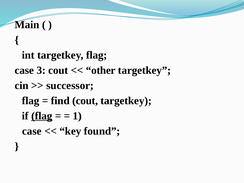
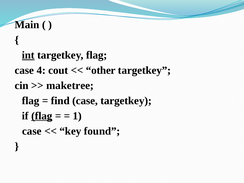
int underline: none -> present
3: 3 -> 4
successor: successor -> maketree
find cout: cout -> case
